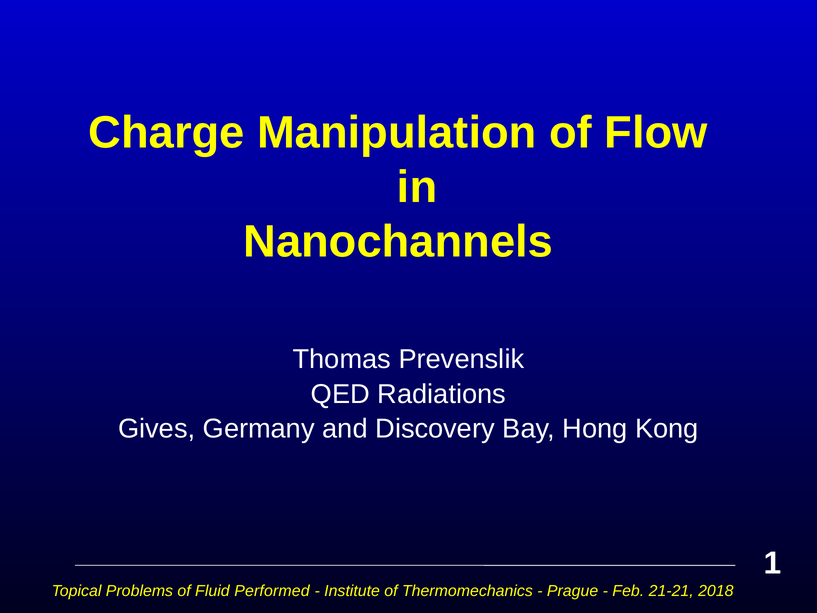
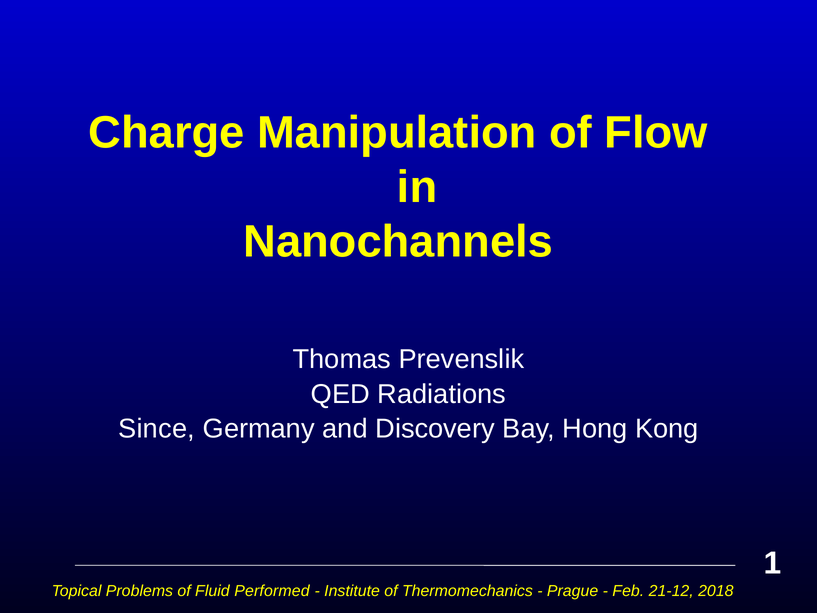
Gives: Gives -> Since
21-21: 21-21 -> 21-12
